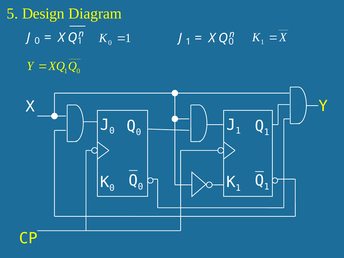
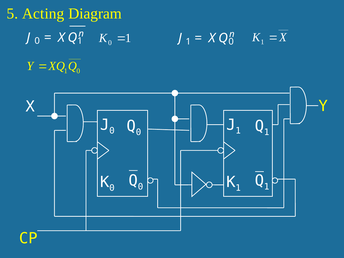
Design: Design -> Acting
